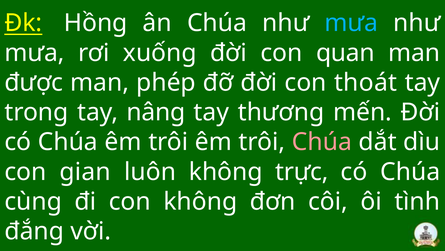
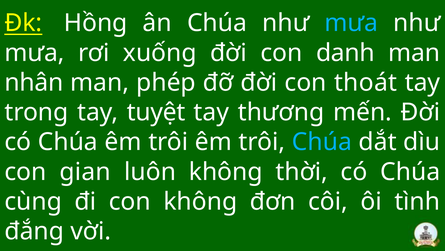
quan: quan -> danh
được: được -> nhân
nâng: nâng -> tuyệt
Chúa at (322, 142) colour: pink -> light blue
trực: trực -> thời
